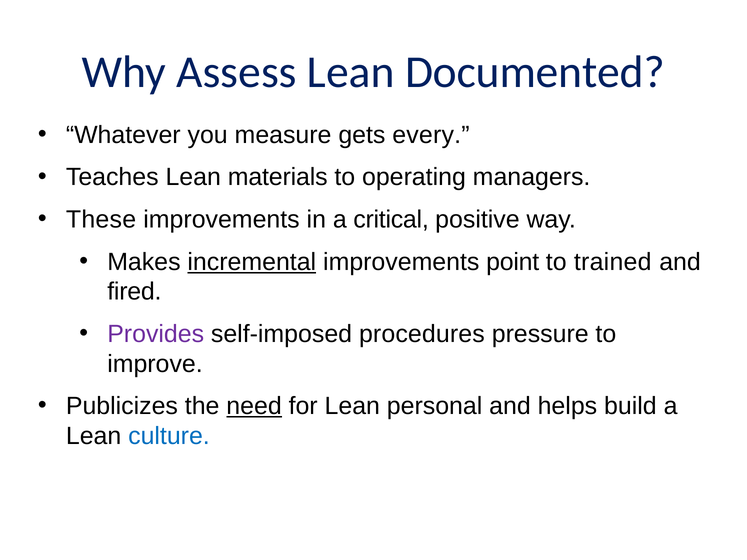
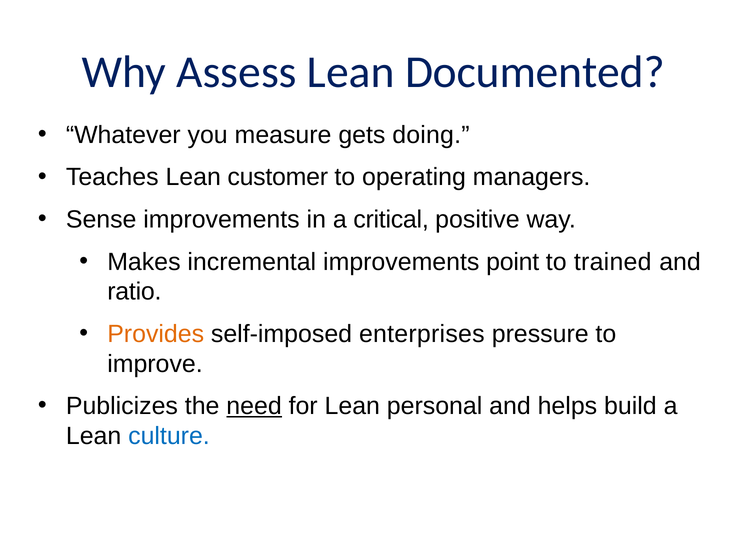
every: every -> doing
materials: materials -> customer
These: These -> Sense
incremental underline: present -> none
fired: fired -> ratio
Provides colour: purple -> orange
procedures: procedures -> enterprises
